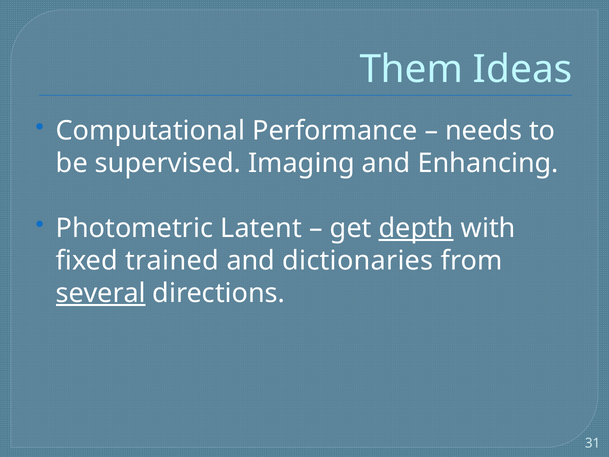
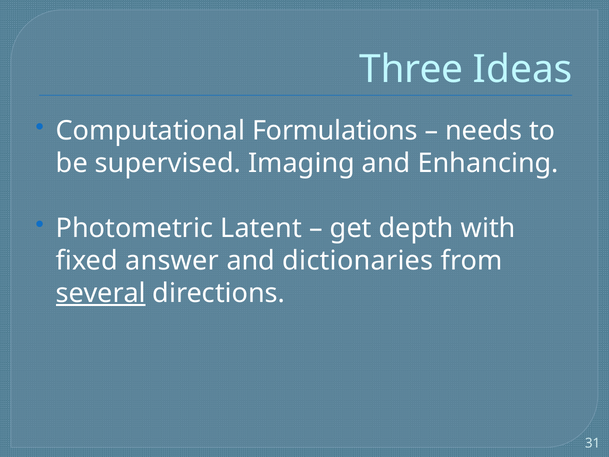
Them: Them -> Three
Performance: Performance -> Formulations
depth underline: present -> none
trained: trained -> answer
